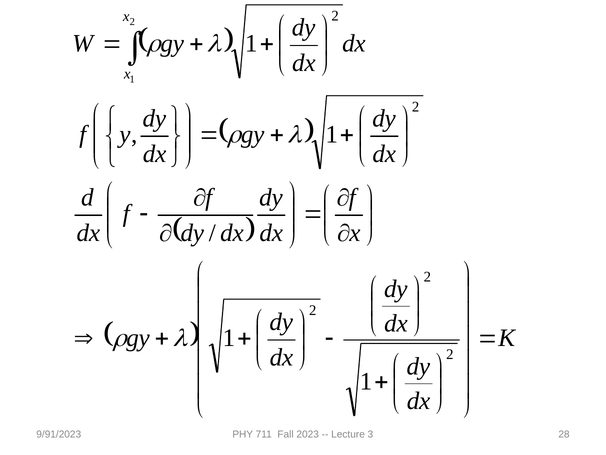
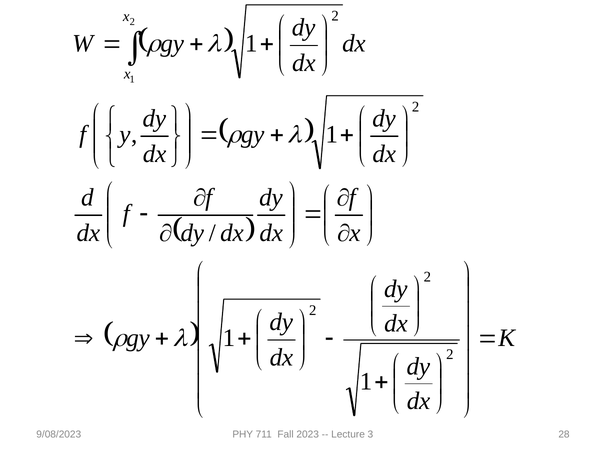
9/91/2023: 9/91/2023 -> 9/08/2023
